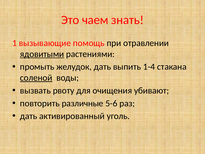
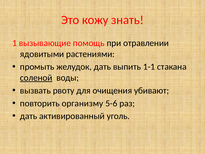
чаем: чаем -> кожу
ядовитыми underline: present -> none
1-4: 1-4 -> 1-1
различные: различные -> организму
